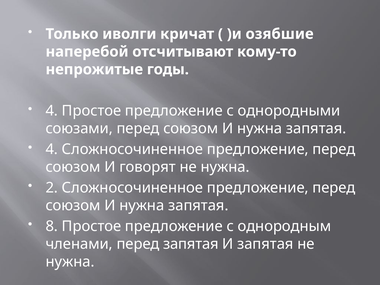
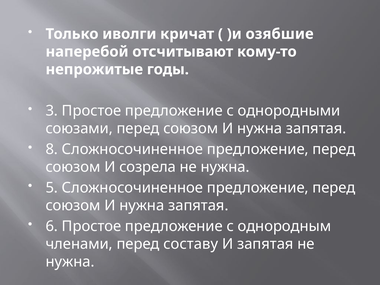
4 at (52, 111): 4 -> 3
4 at (52, 149): 4 -> 8
говорят: говорят -> созрела
2: 2 -> 5
8: 8 -> 6
перед запятая: запятая -> составу
